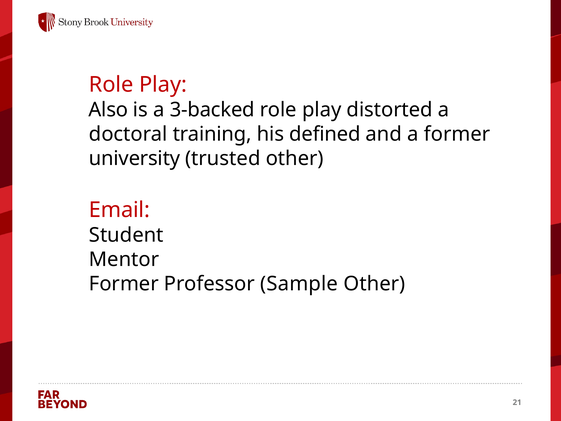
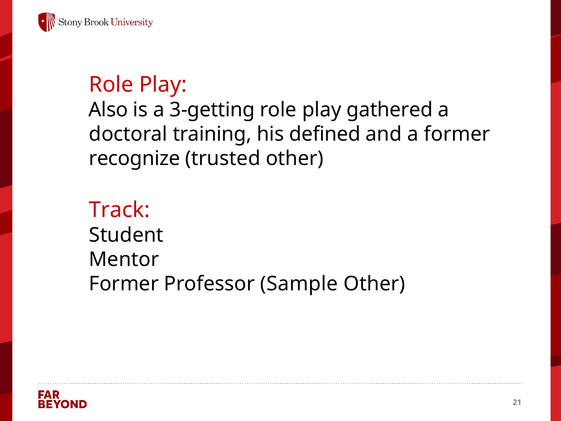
3-backed: 3-backed -> 3-getting
distorted: distorted -> gathered
university: university -> recognize
Email: Email -> Track
